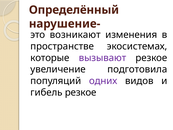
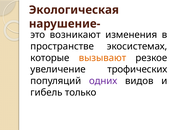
Определённый: Определённый -> Экологическая
вызывают colour: purple -> orange
подготовила: подготовила -> трофических
гибель резкое: резкое -> только
